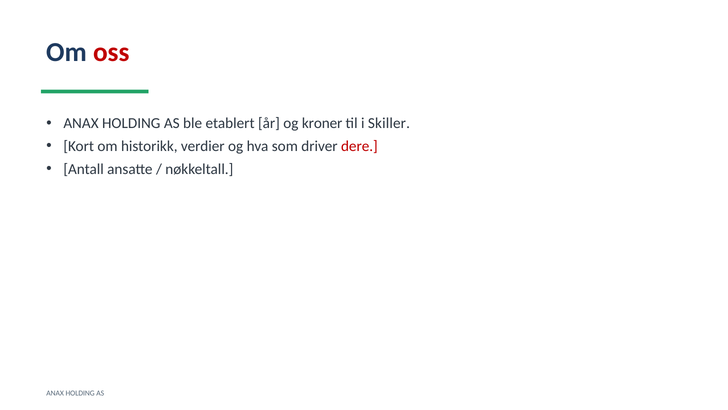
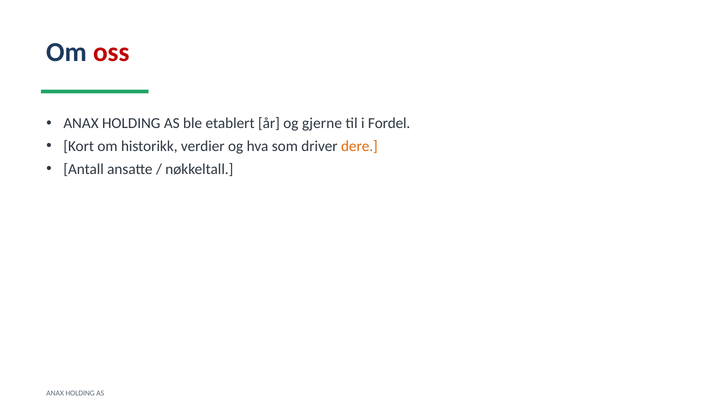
kroner: kroner -> gjerne
Skiller: Skiller -> Fordel
dere colour: red -> orange
